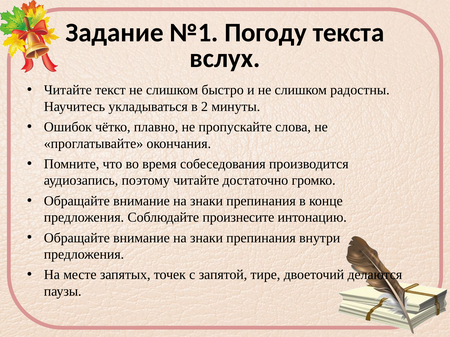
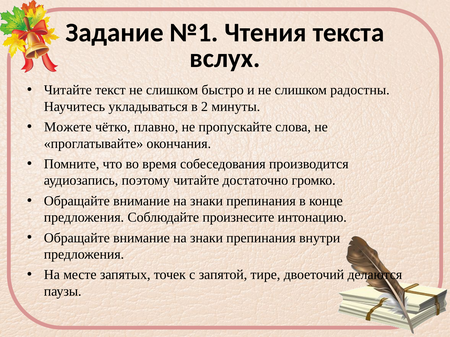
Погоду: Погоду -> Чтения
Ошибок: Ошибок -> Можете
